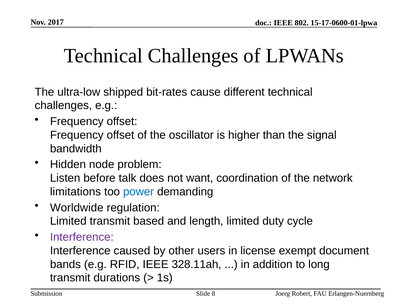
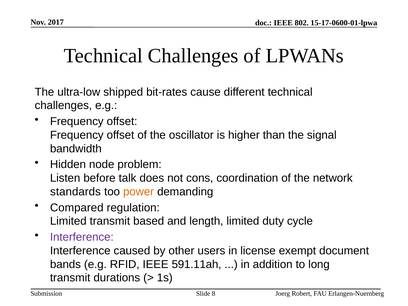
want: want -> cons
limitations: limitations -> standards
power colour: blue -> orange
Worldwide: Worldwide -> Compared
328.11ah: 328.11ah -> 591.11ah
